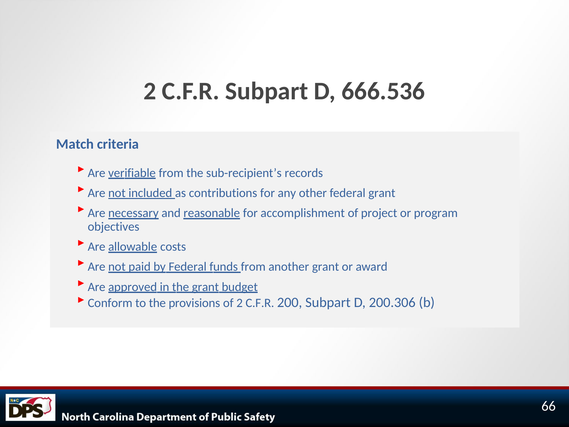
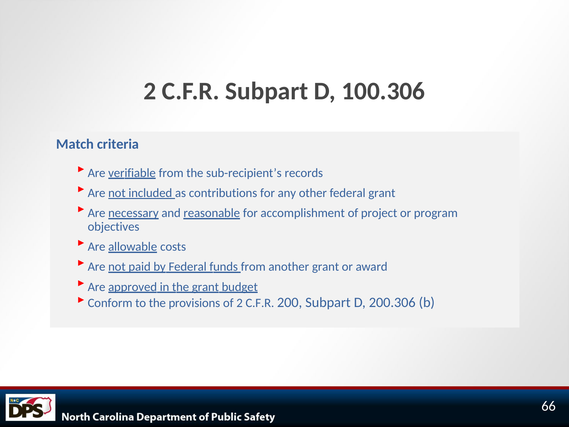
666.536: 666.536 -> 100.306
